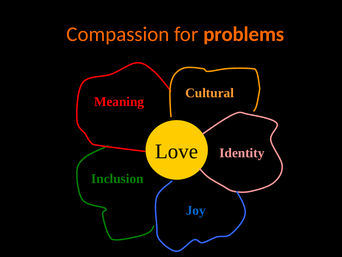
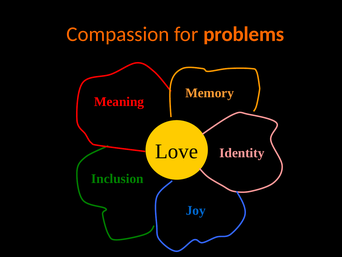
Cultural: Cultural -> Memory
